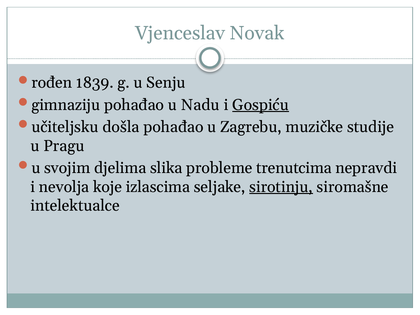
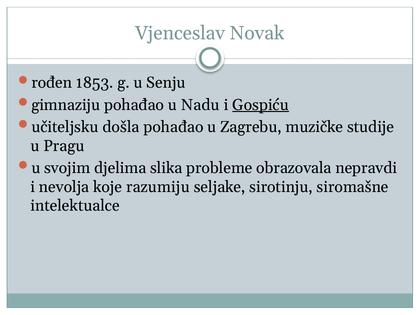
1839: 1839 -> 1853
trenutcima: trenutcima -> obrazovala
izlascima: izlascima -> razumiju
sirotinju underline: present -> none
